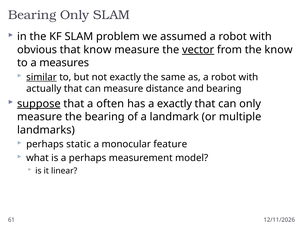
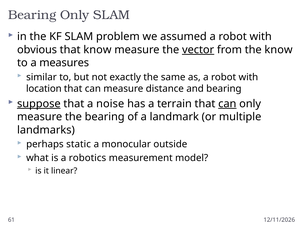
similar underline: present -> none
actually: actually -> location
often: often -> noise
a exactly: exactly -> terrain
can at (227, 104) underline: none -> present
feature: feature -> outside
a perhaps: perhaps -> robotics
